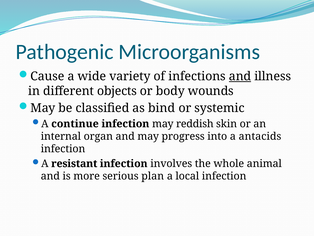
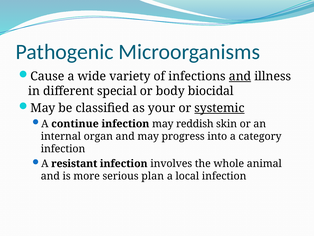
objects: objects -> special
wounds: wounds -> biocidal
bind: bind -> your
systemic underline: none -> present
antacids: antacids -> category
